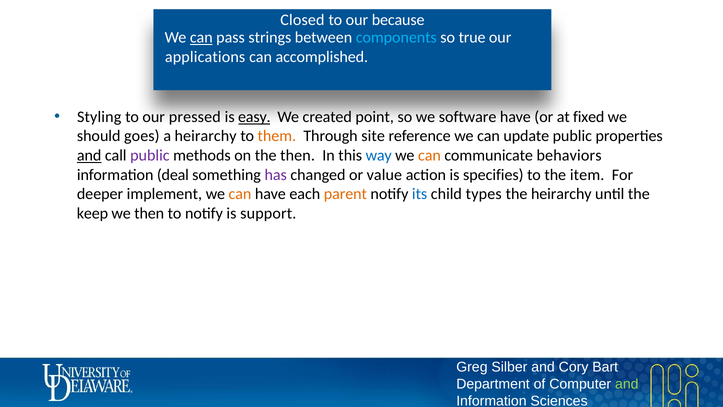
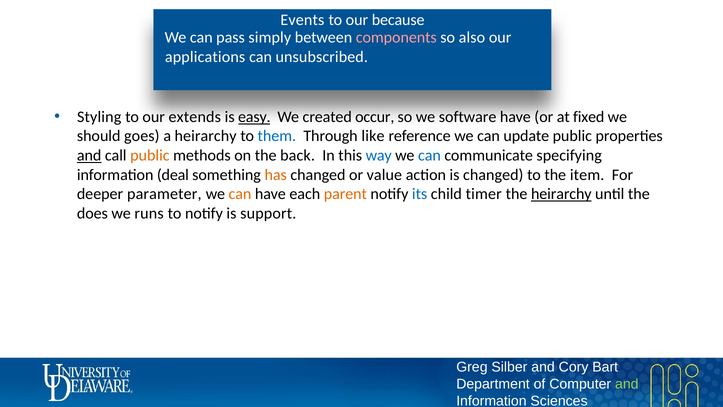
Closed: Closed -> Events
can at (201, 38) underline: present -> none
strings: strings -> simply
components colour: light blue -> pink
true: true -> also
accomplished: accomplished -> unsubscribed
pressed: pressed -> extends
point: point -> occur
them colour: orange -> blue
site: site -> like
public at (150, 155) colour: purple -> orange
the then: then -> back
can at (429, 155) colour: orange -> blue
behaviors: behaviors -> specifying
has colour: purple -> orange
is specifies: specifies -> changed
implement: implement -> parameter
types: types -> timer
heirarchy at (561, 194) underline: none -> present
keep: keep -> does
we then: then -> runs
